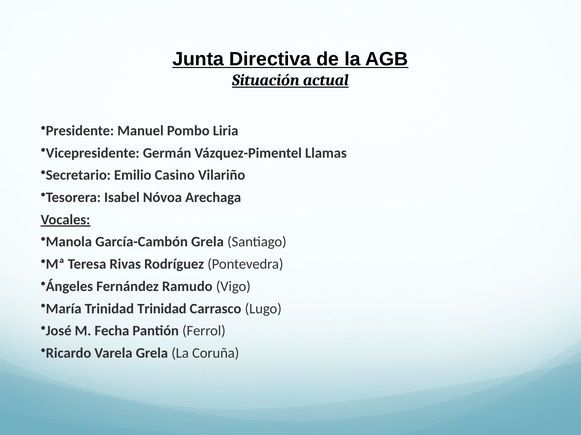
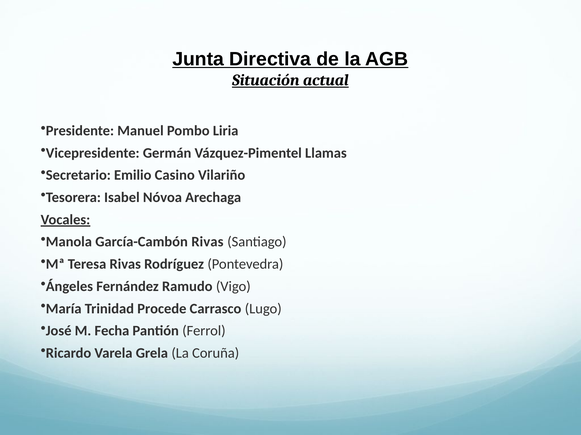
García-Cambón Grela: Grela -> Rivas
Trinidad Trinidad: Trinidad -> Procede
